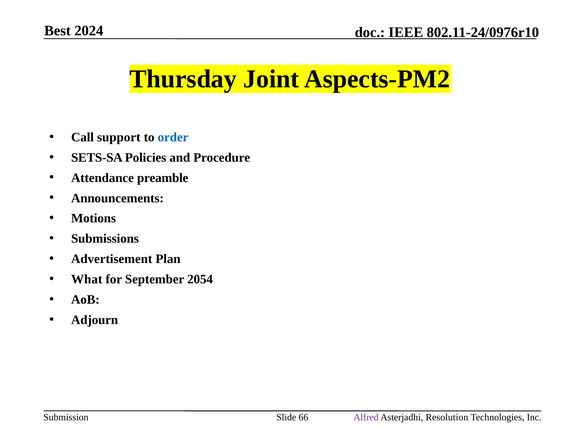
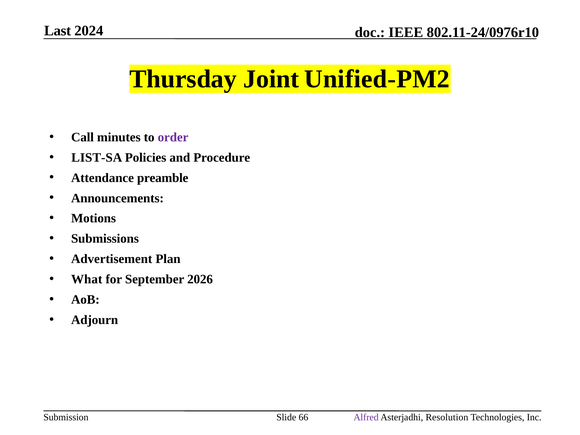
Best: Best -> Last
Aspects-PM2: Aspects-PM2 -> Unified-PM2
support: support -> minutes
order colour: blue -> purple
SETS-SA: SETS-SA -> LIST-SA
2054: 2054 -> 2026
